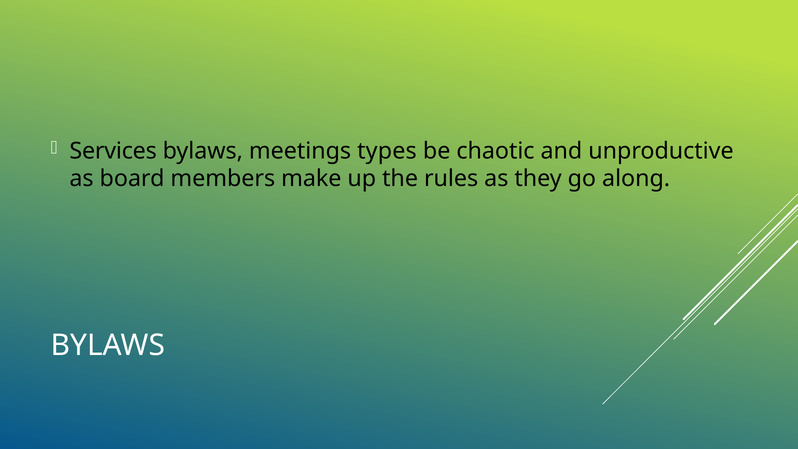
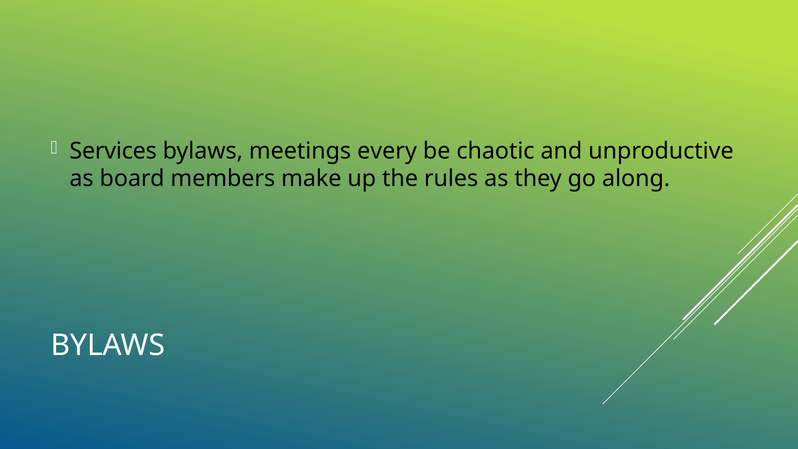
types: types -> every
